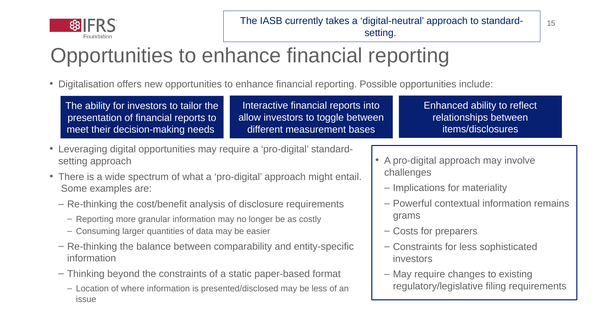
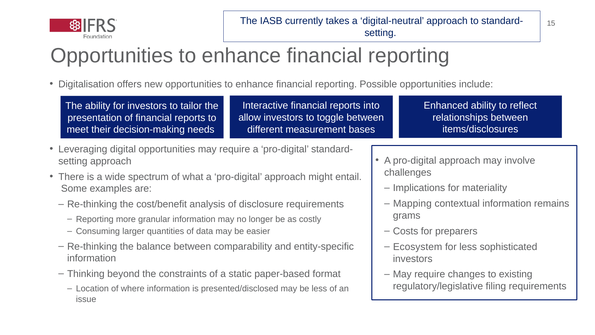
Powerful: Powerful -> Mapping
Constraints at (418, 247): Constraints -> Ecosystem
